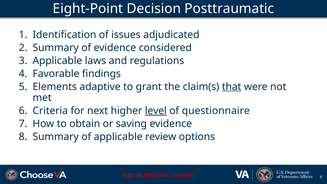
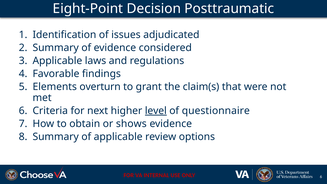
adaptive: adaptive -> overturn
that underline: present -> none
saving: saving -> shows
